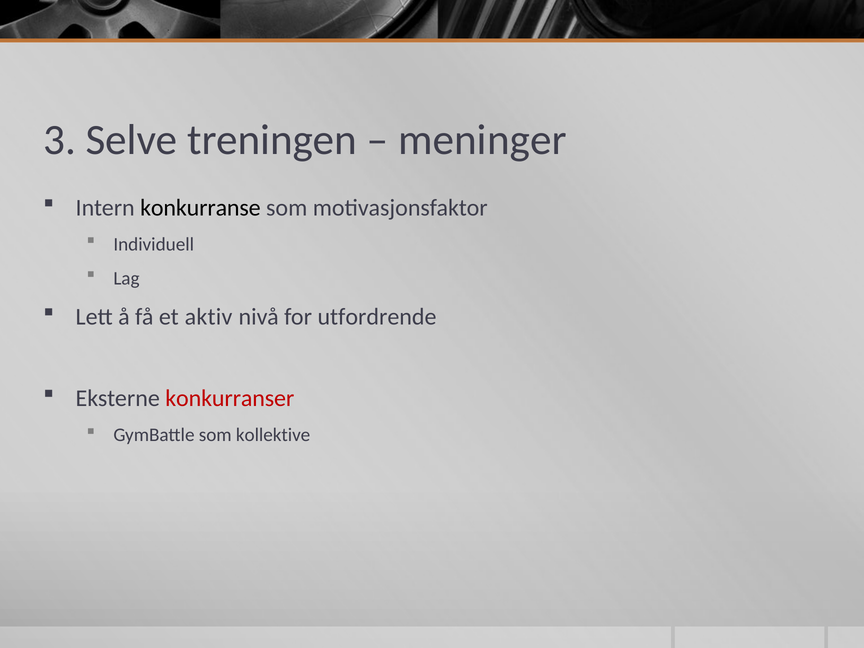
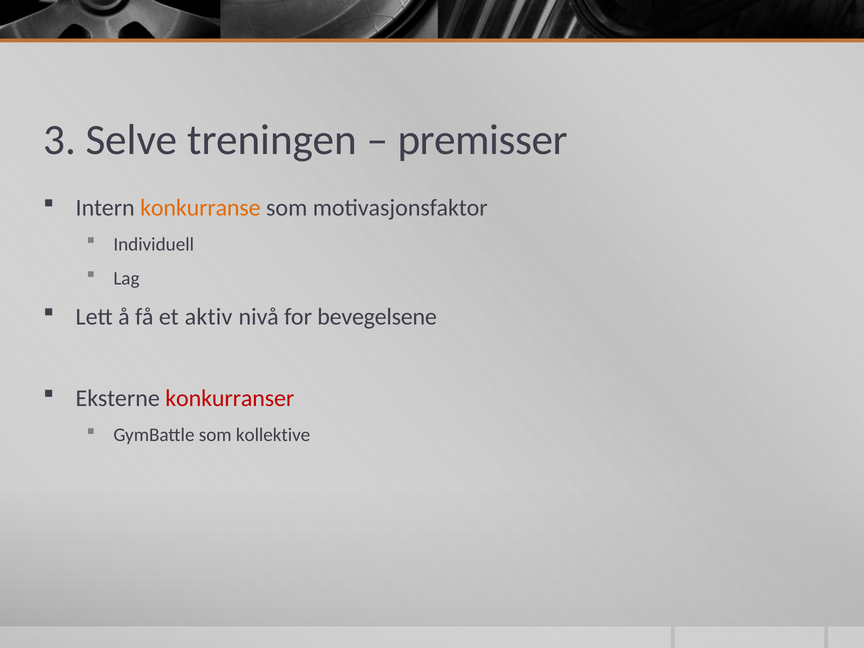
meninger: meninger -> premisser
konkurranse colour: black -> orange
utfordrende: utfordrende -> bevegelsene
